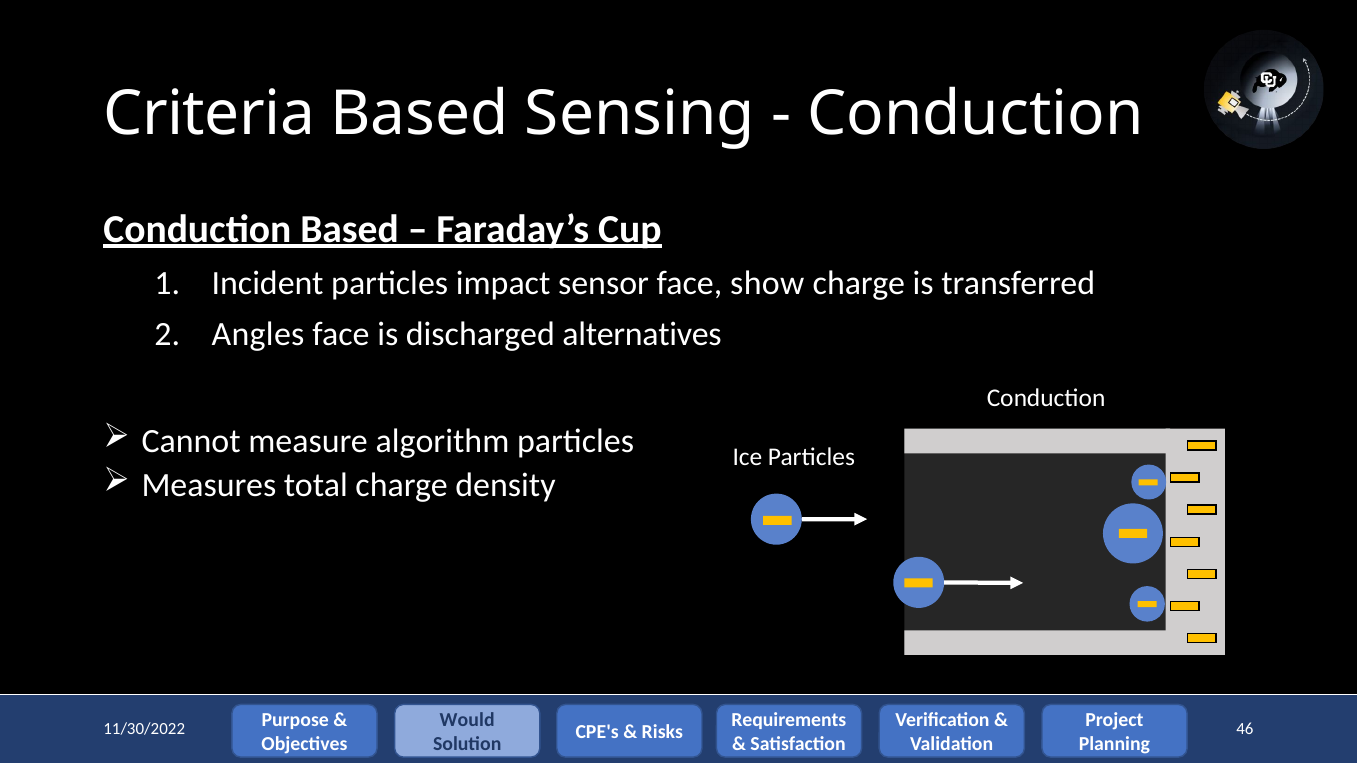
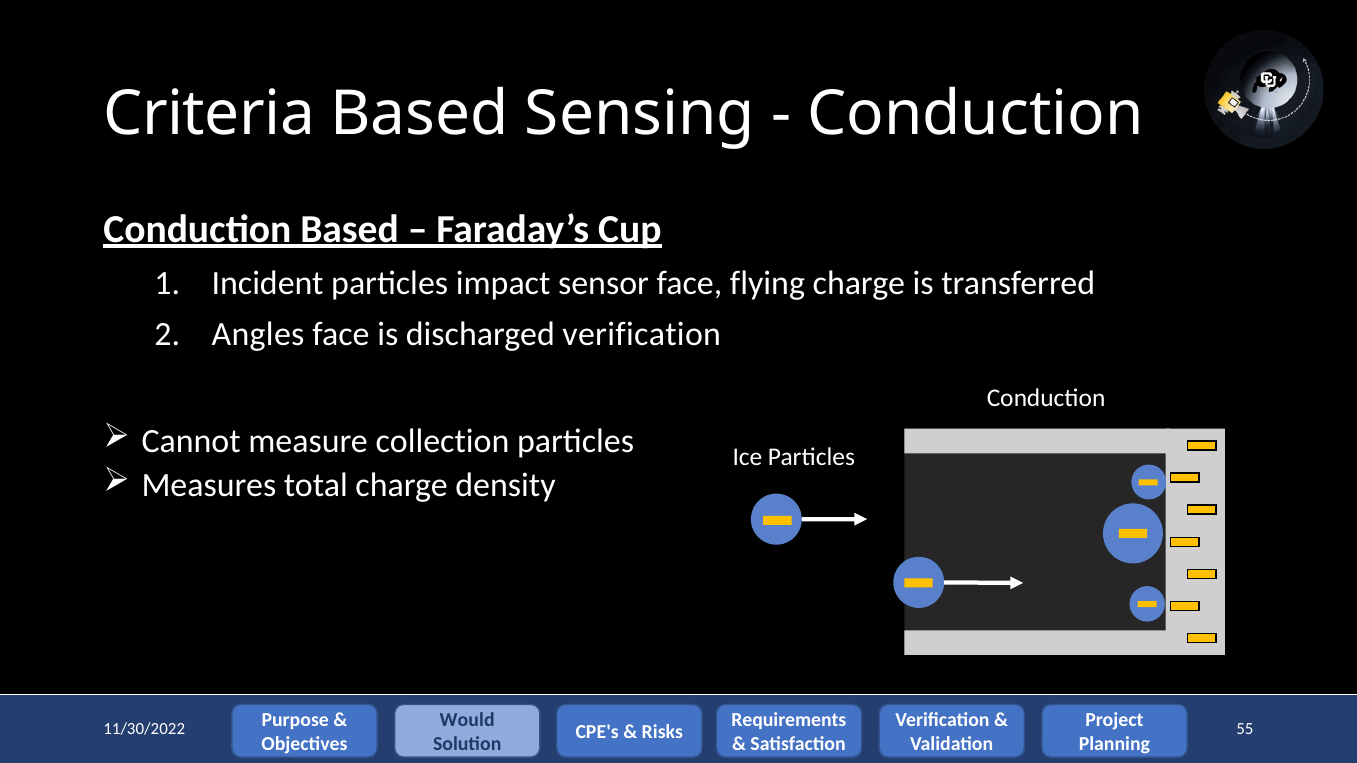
show: show -> flying
discharged alternatives: alternatives -> verification
algorithm: algorithm -> collection
46: 46 -> 55
